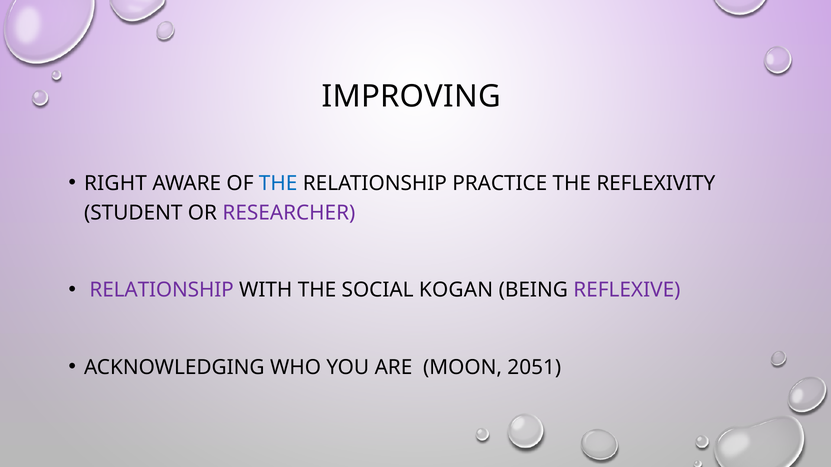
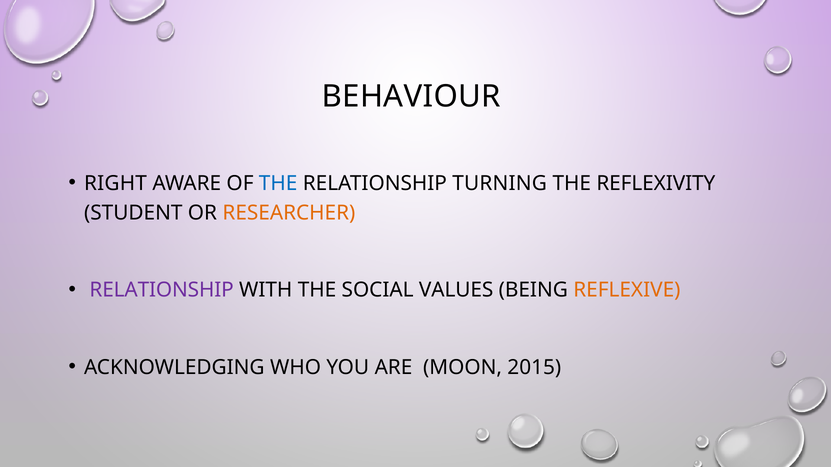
IMPROVING: IMPROVING -> BEHAVIOUR
PRACTICE: PRACTICE -> TURNING
RESEARCHER colour: purple -> orange
KOGAN: KOGAN -> VALUES
REFLEXIVE colour: purple -> orange
2051: 2051 -> 2015
